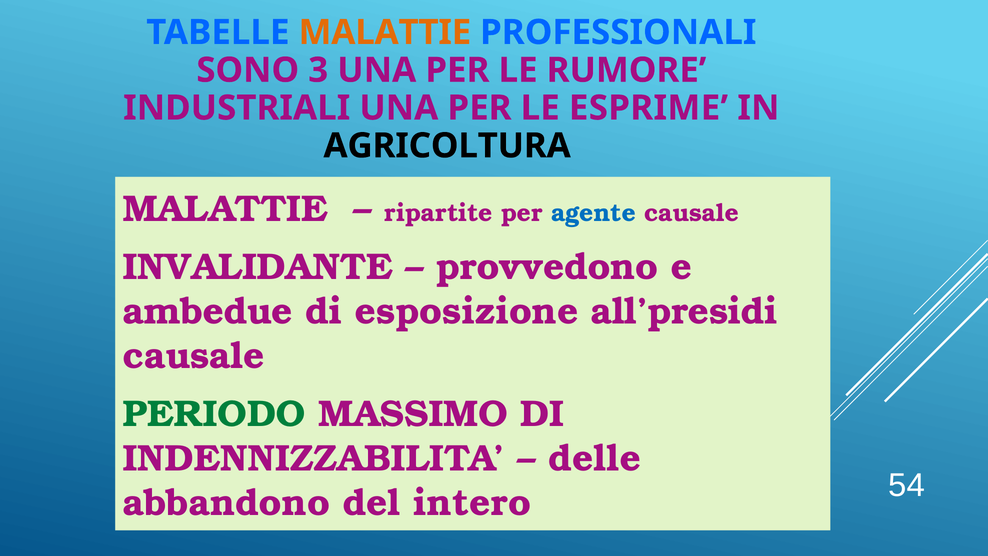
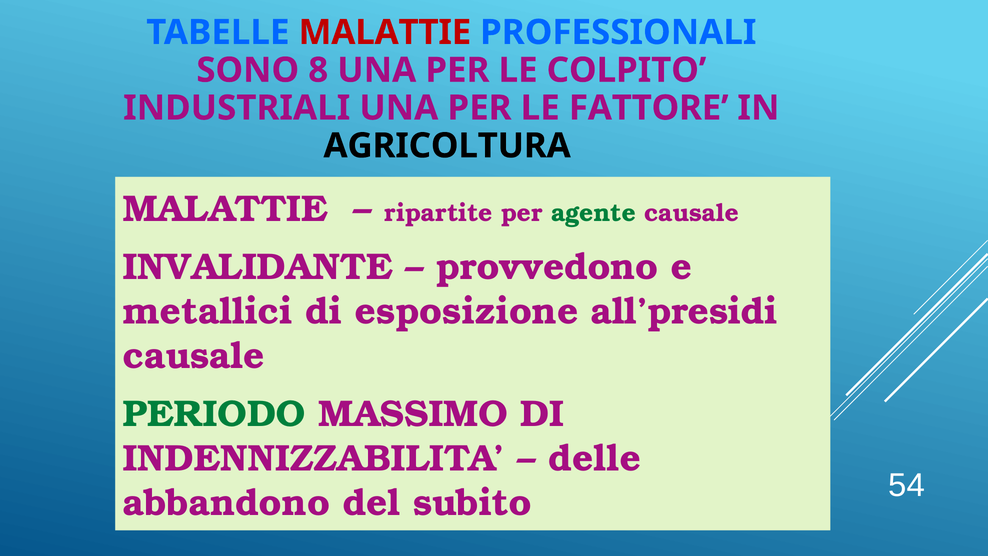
MALATTIE at (385, 32) colour: orange -> red
3: 3 -> 8
RUMORE: RUMORE -> COLPITO
ESPRIME: ESPRIME -> FATTORE
agente colour: blue -> green
ambedue: ambedue -> metallici
intero: intero -> subito
